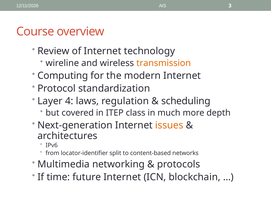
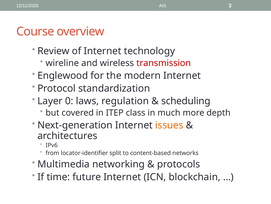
transmission colour: orange -> red
Computing: Computing -> Englewood
4: 4 -> 0
